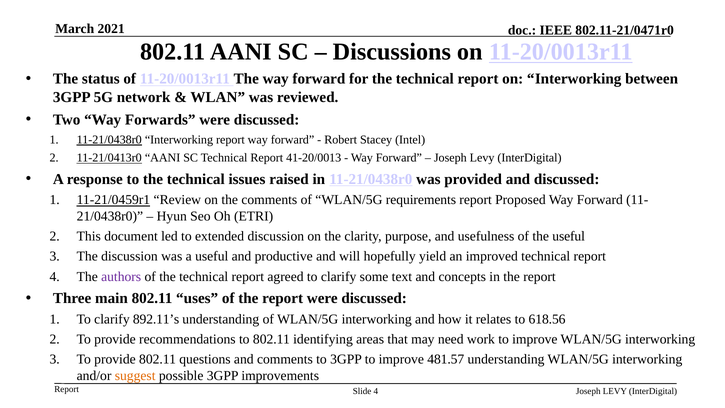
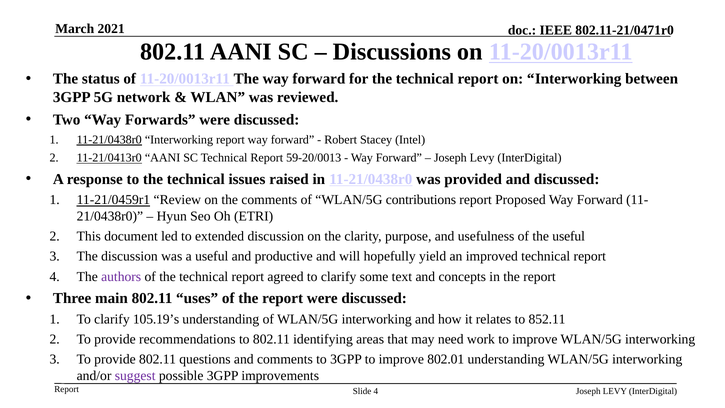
41-20/0013: 41-20/0013 -> 59-20/0013
requirements: requirements -> contributions
892.11’s: 892.11’s -> 105.19’s
618.56: 618.56 -> 852.11
481.57: 481.57 -> 802.01
suggest colour: orange -> purple
